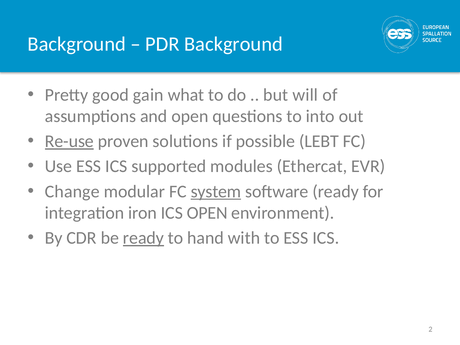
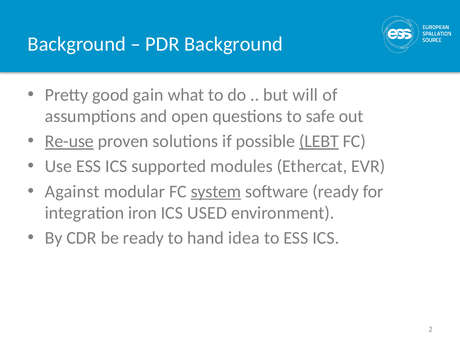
into: into -> safe
LEBT underline: none -> present
Change: Change -> Against
ICS OPEN: OPEN -> USED
ready at (143, 238) underline: present -> none
with: with -> idea
